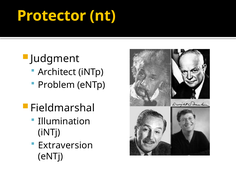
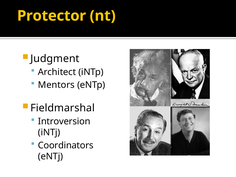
Problem: Problem -> Mentors
Illumination: Illumination -> Introversion
Extraversion: Extraversion -> Coordinators
